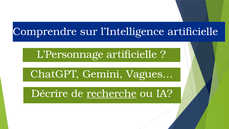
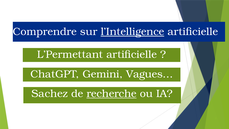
l’Intelligence underline: none -> present
L’Personnage: L’Personnage -> L’Permettant
Décrire: Décrire -> Sachez
